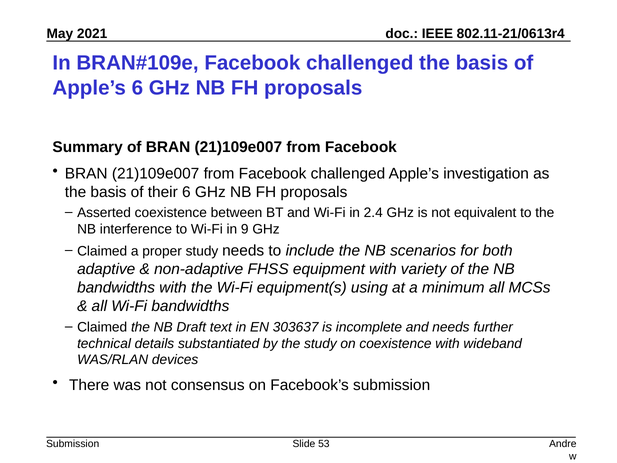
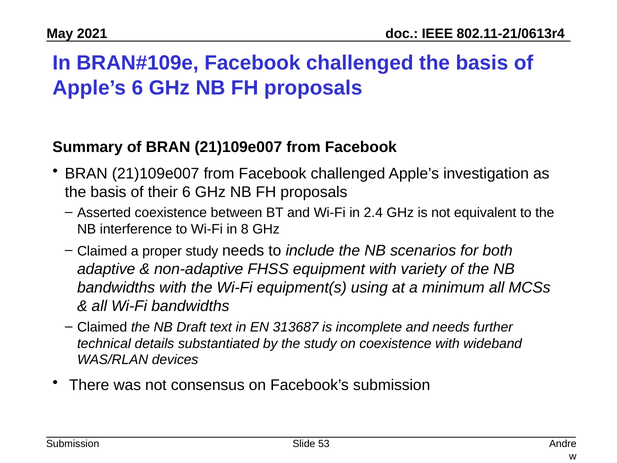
9: 9 -> 8
303637: 303637 -> 313687
